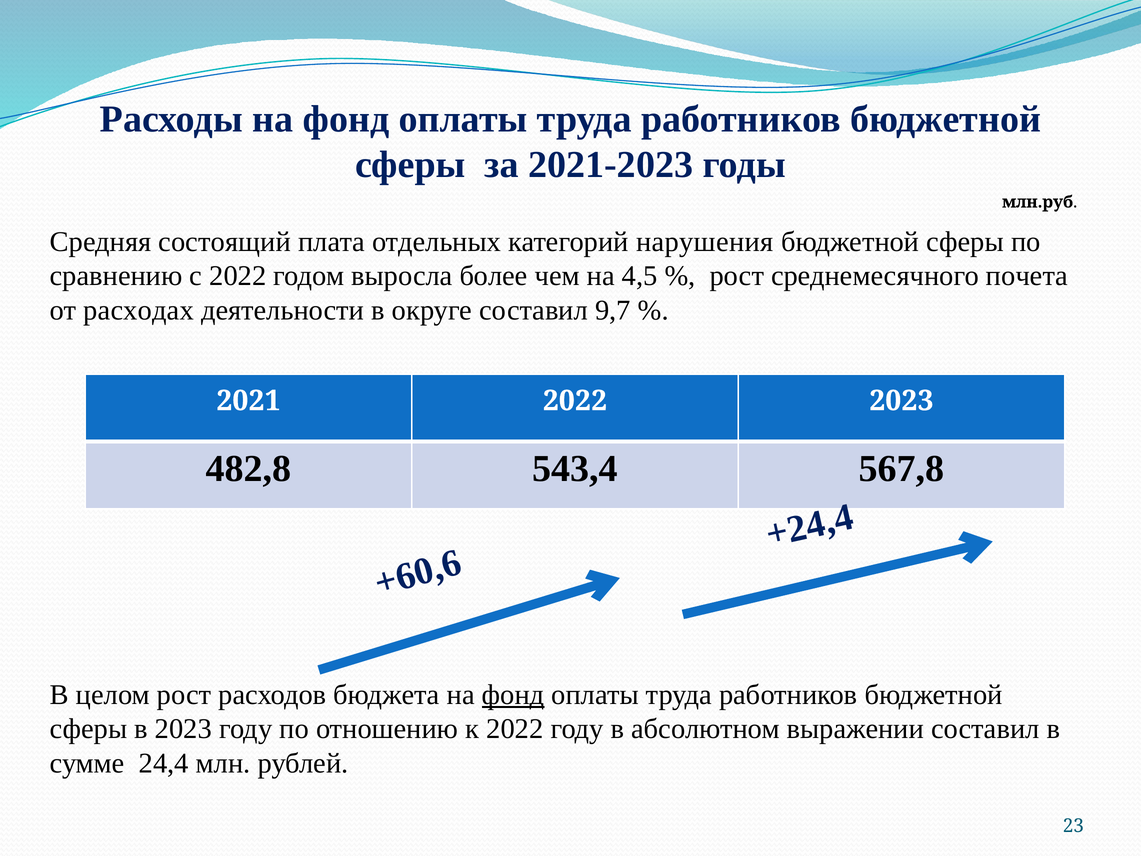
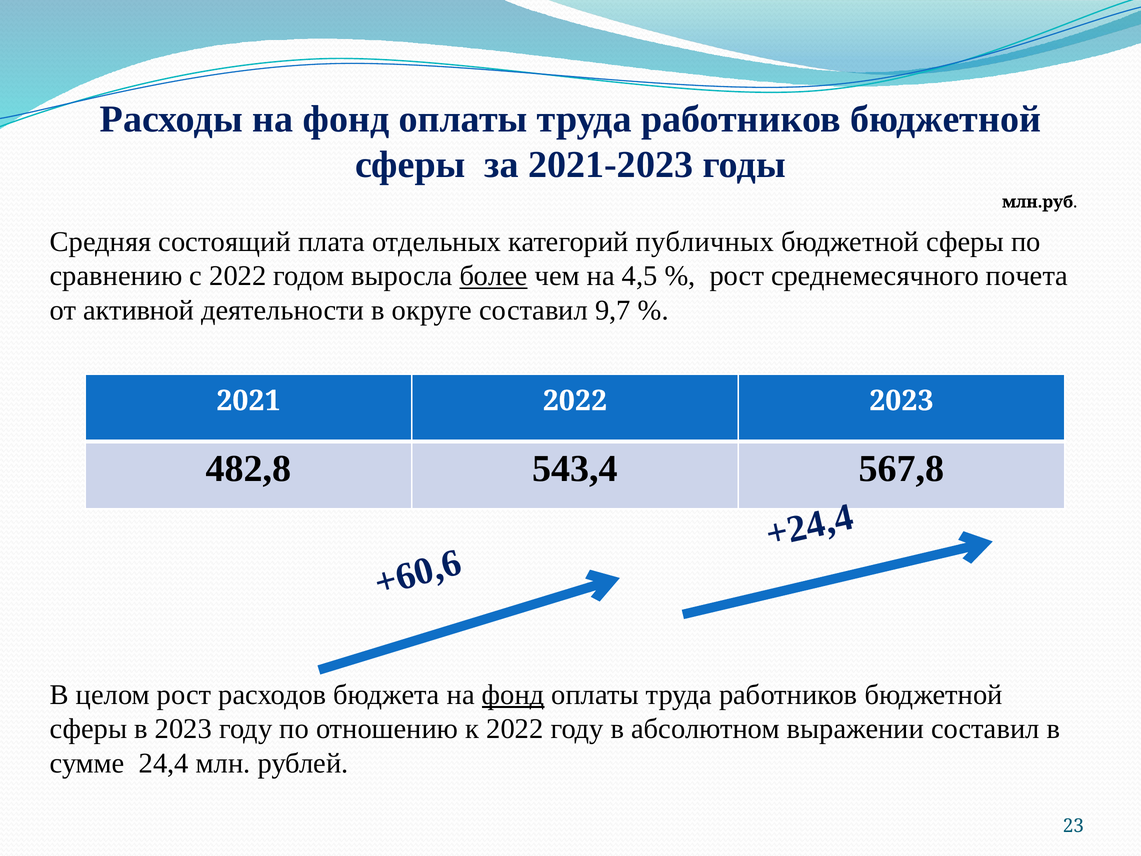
нарушения: нарушения -> публичных
более underline: none -> present
расходах: расходах -> активной
